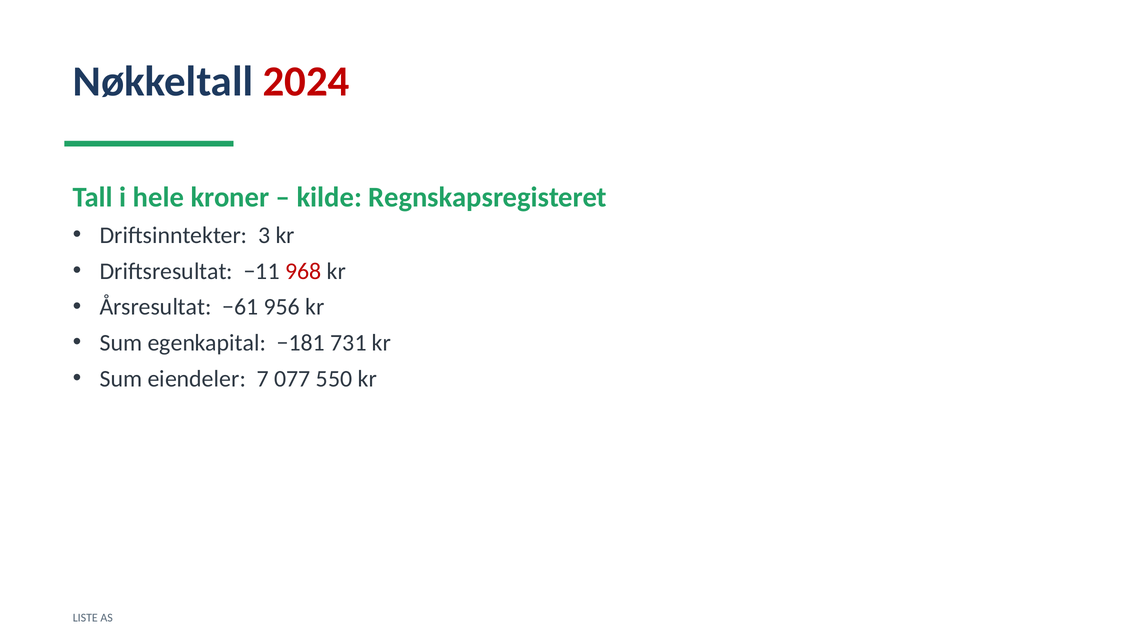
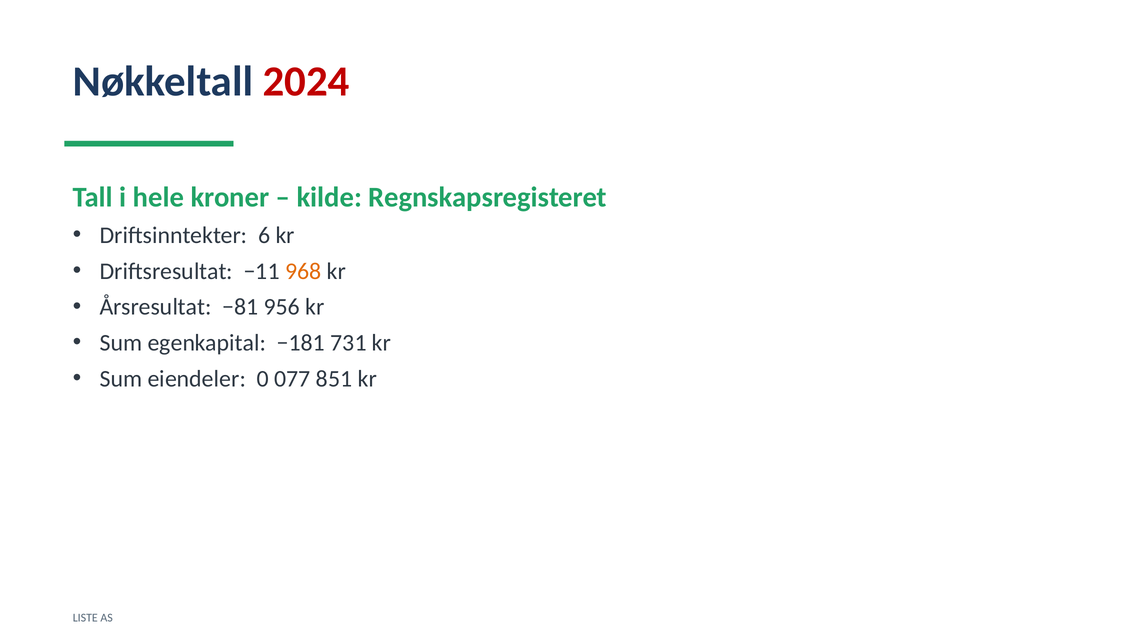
3: 3 -> 6
968 colour: red -> orange
−61: −61 -> −81
7: 7 -> 0
550: 550 -> 851
